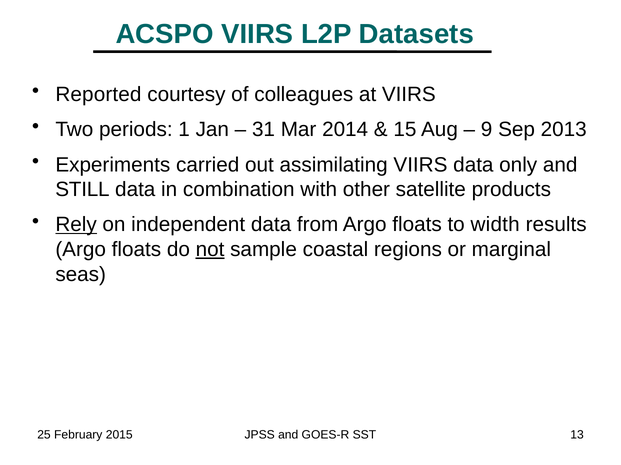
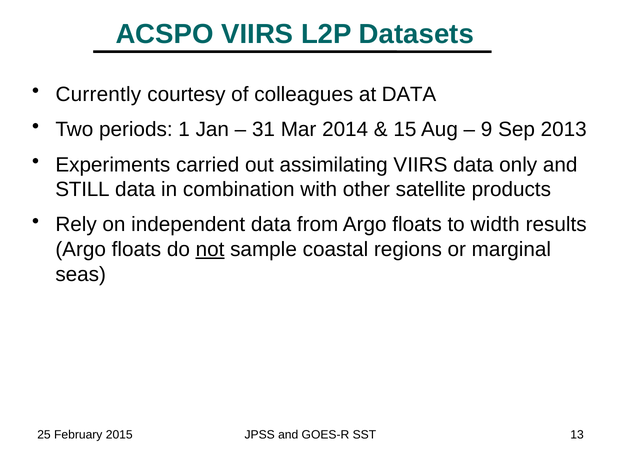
Reported: Reported -> Currently
at VIIRS: VIIRS -> DATA
Rely underline: present -> none
